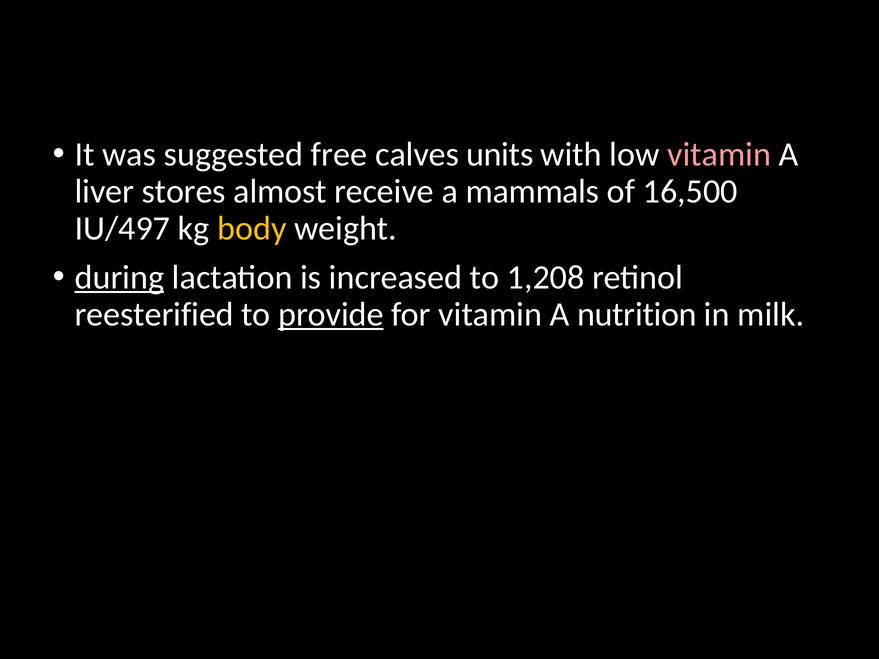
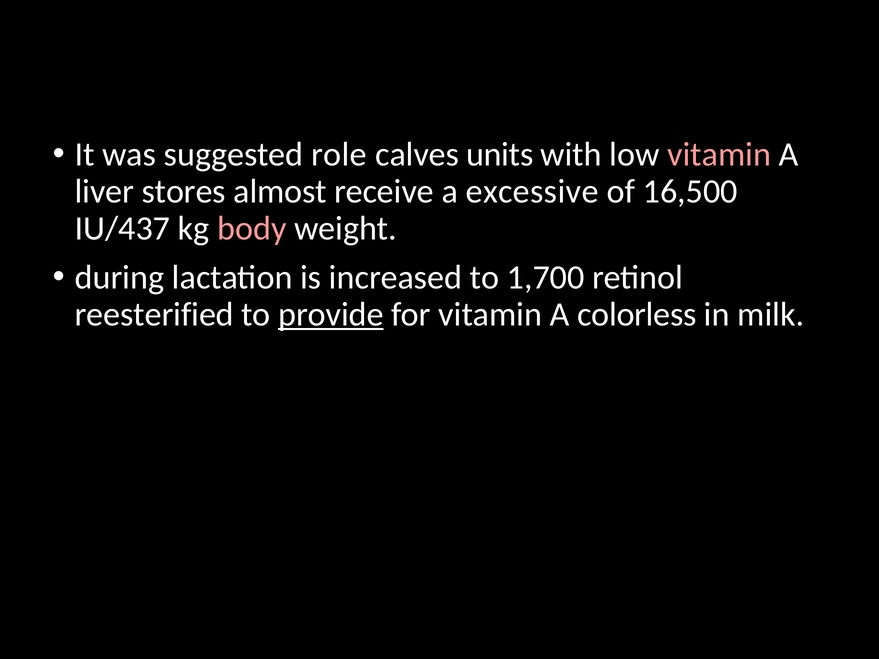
free: free -> role
mammals: mammals -> excessive
IU/497: IU/497 -> IU/437
body colour: yellow -> pink
during underline: present -> none
1,208: 1,208 -> 1,700
nutrition: nutrition -> colorless
